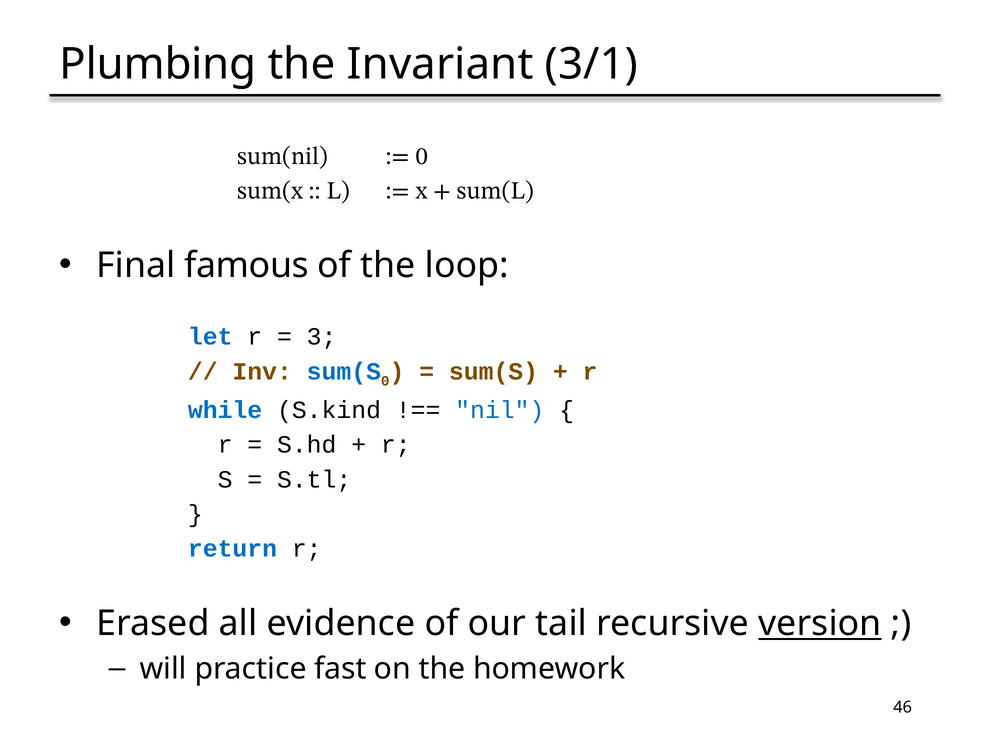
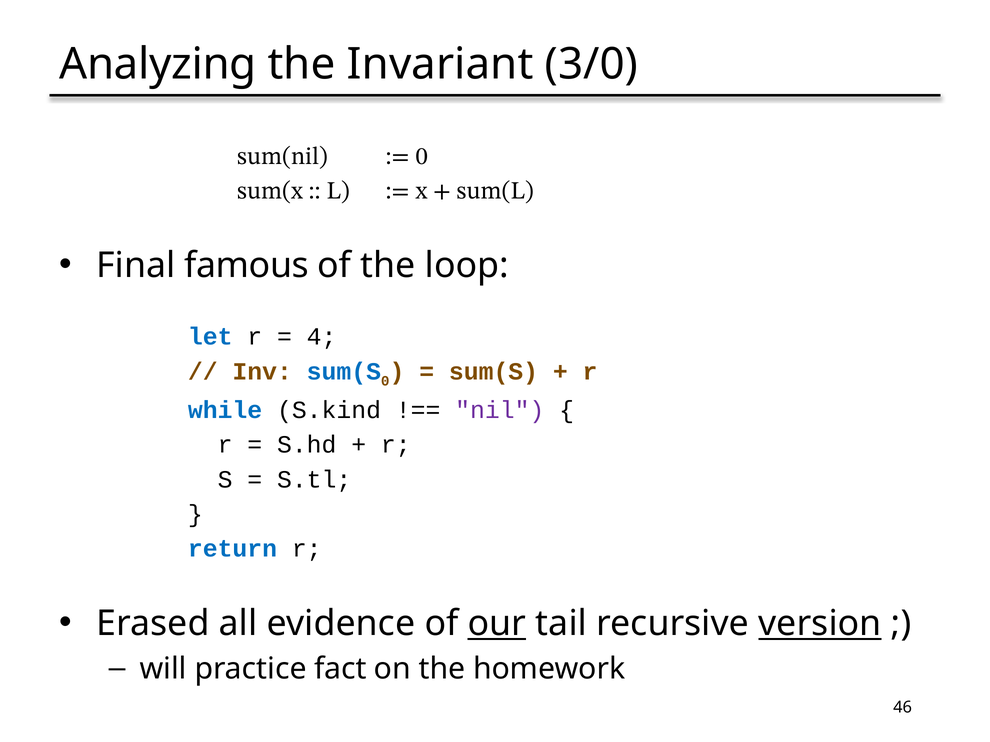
Plumbing: Plumbing -> Analyzing
3/1: 3/1 -> 3/0
3: 3 -> 4
nil colour: blue -> purple
our underline: none -> present
fast: fast -> fact
